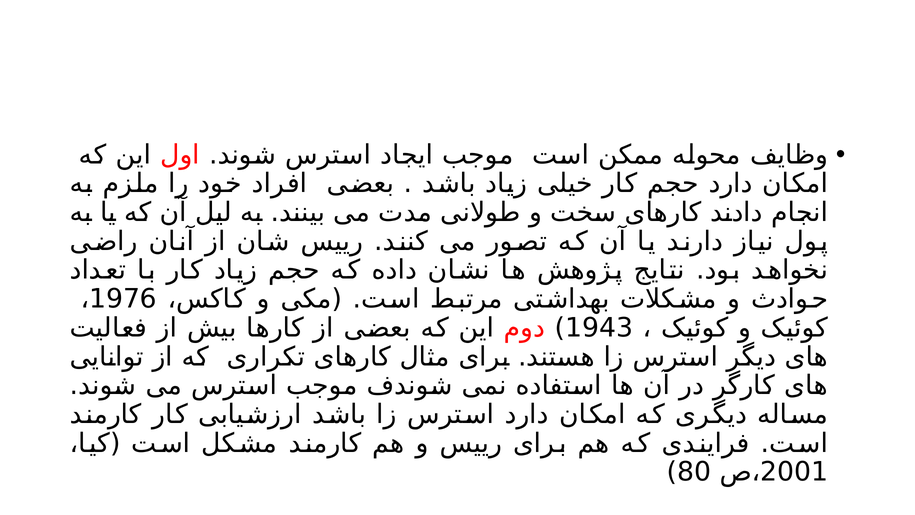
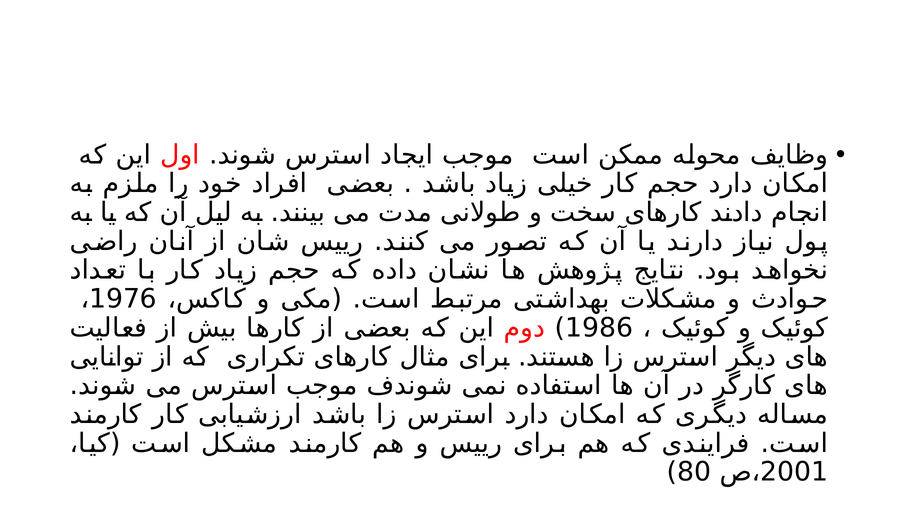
1943: 1943 -> 1986
